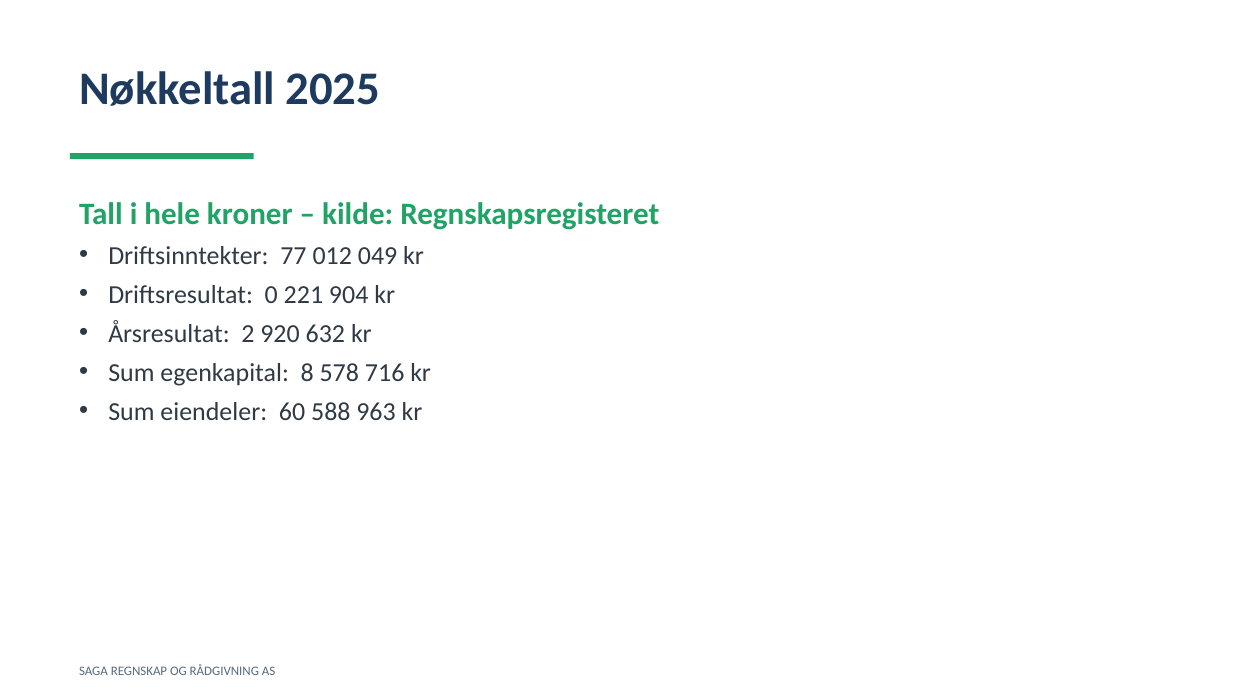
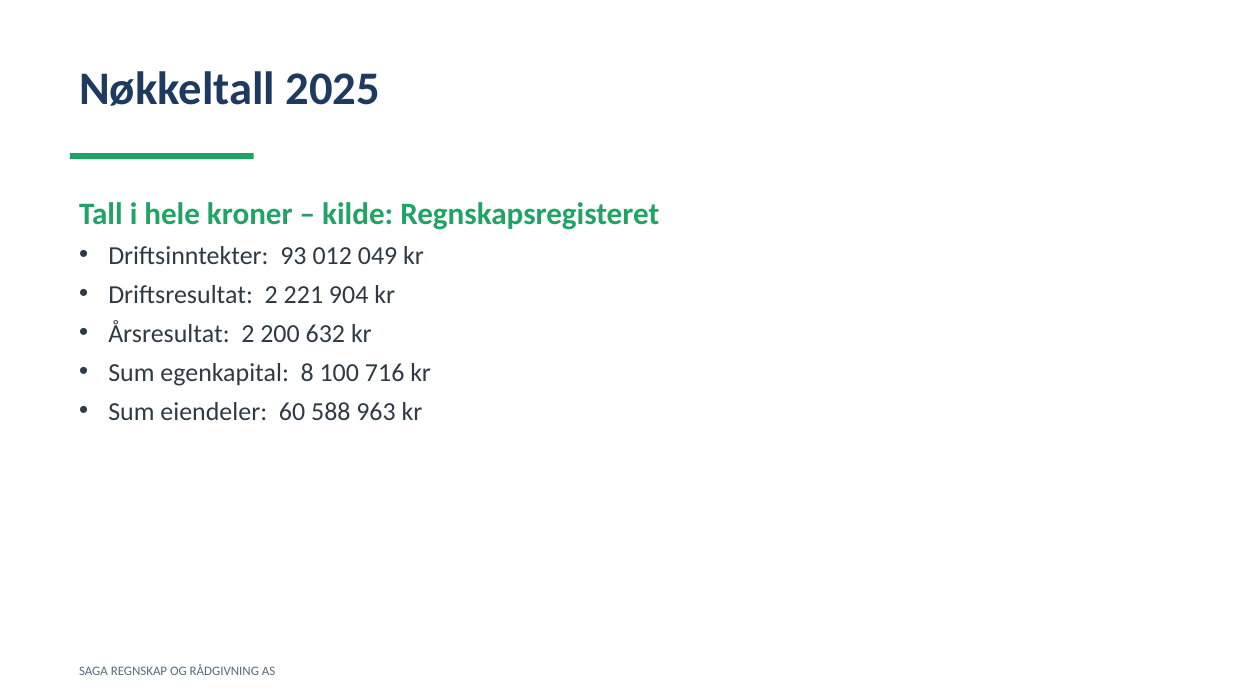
77: 77 -> 93
Driftsresultat 0: 0 -> 2
920: 920 -> 200
578: 578 -> 100
